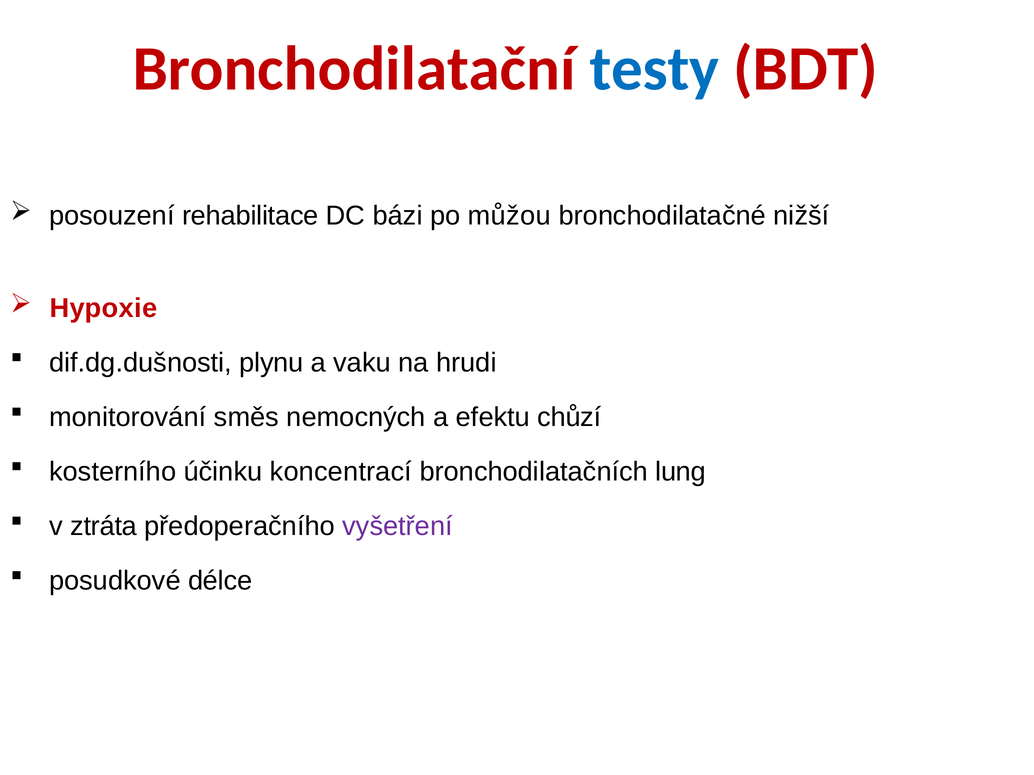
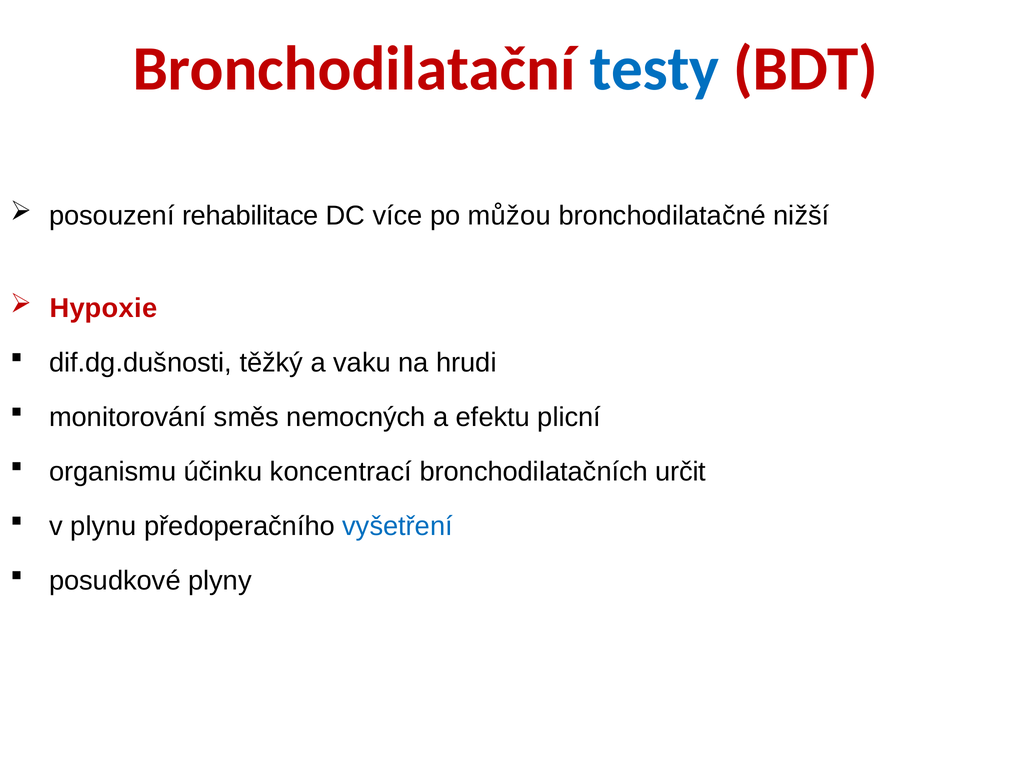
bázi: bázi -> více
plynu: plynu -> těžký
chůzí: chůzí -> plicní
kosterního: kosterního -> organismu
lung: lung -> určit
ztráta: ztráta -> plynu
vyšetření colour: purple -> blue
délce: délce -> plyny
